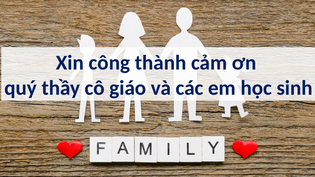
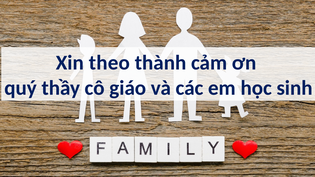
công: công -> theo
